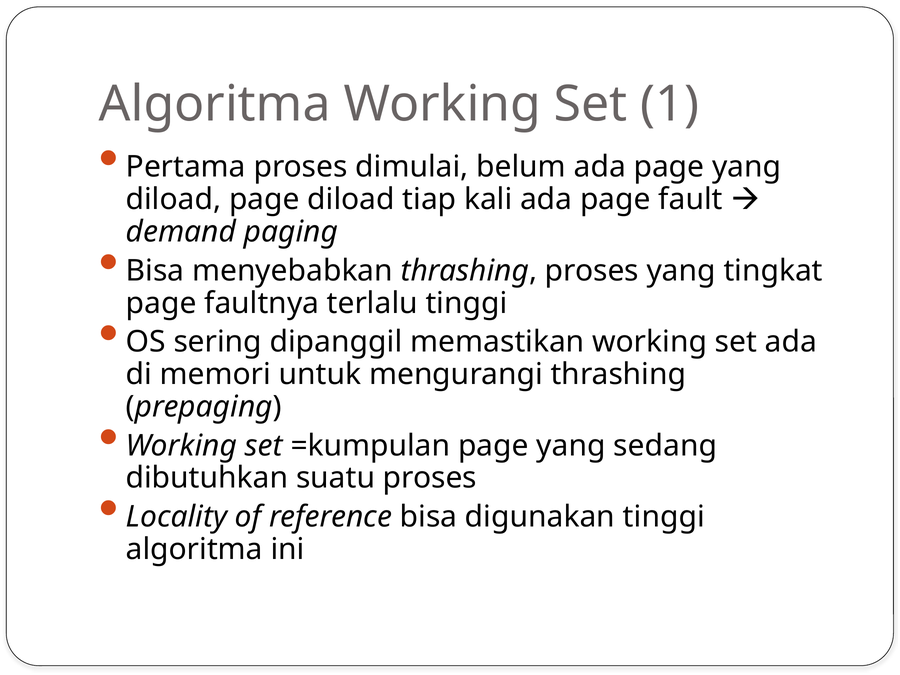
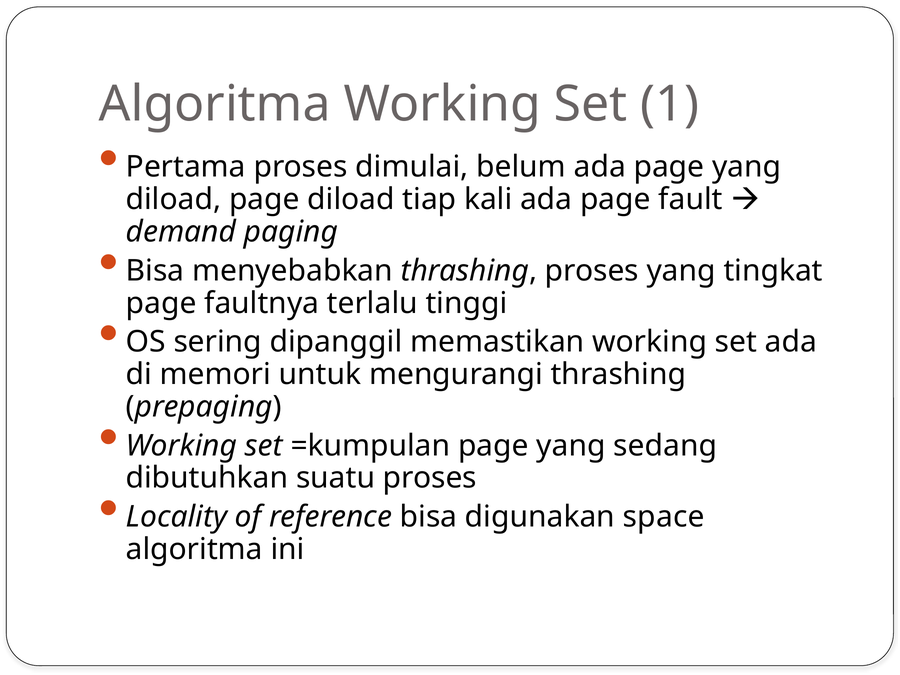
digunakan tinggi: tinggi -> space
